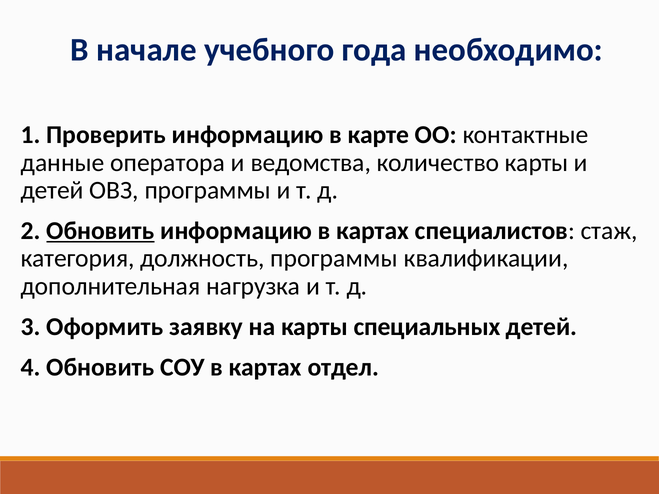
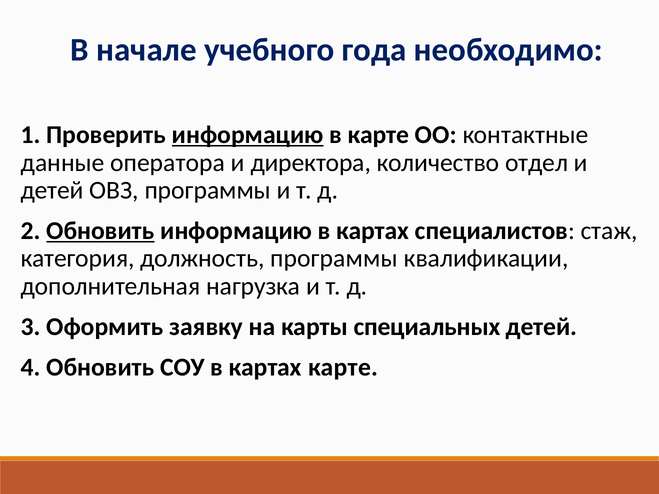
информацию at (248, 135) underline: none -> present
ведомства: ведомства -> директора
количество карты: карты -> отдел
картах отдел: отдел -> карте
